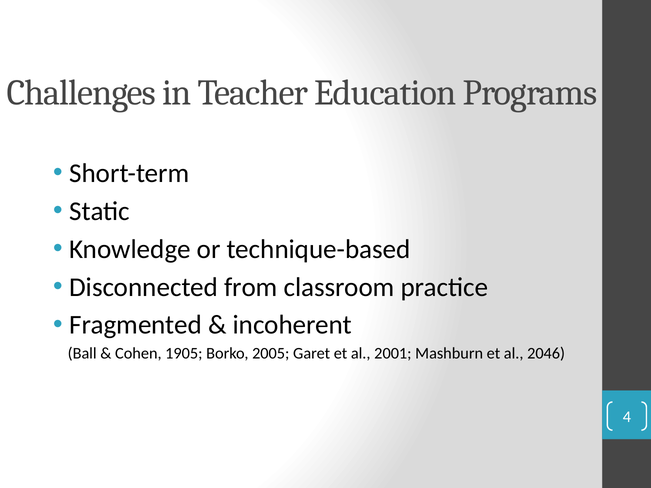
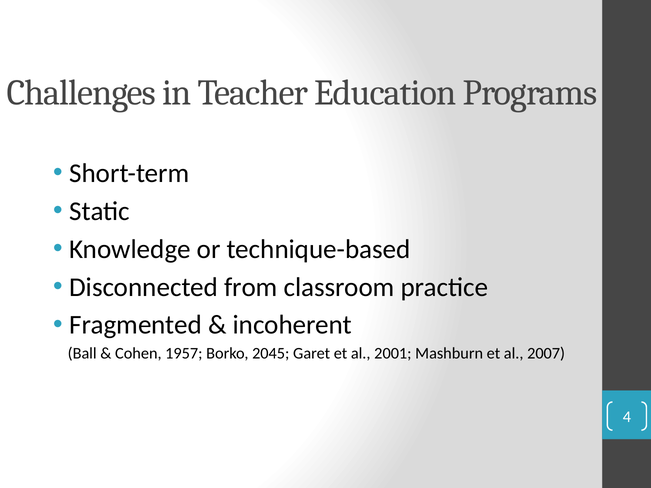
1905: 1905 -> 1957
2005: 2005 -> 2045
2046: 2046 -> 2007
